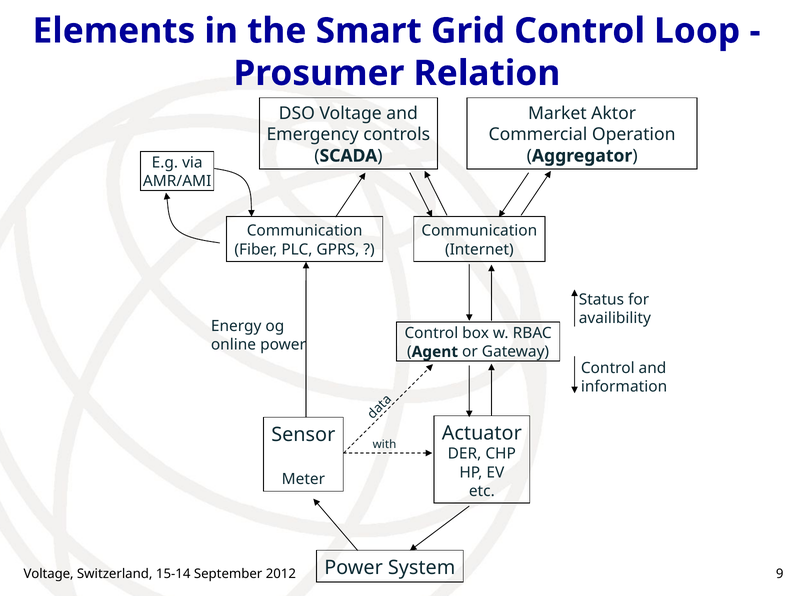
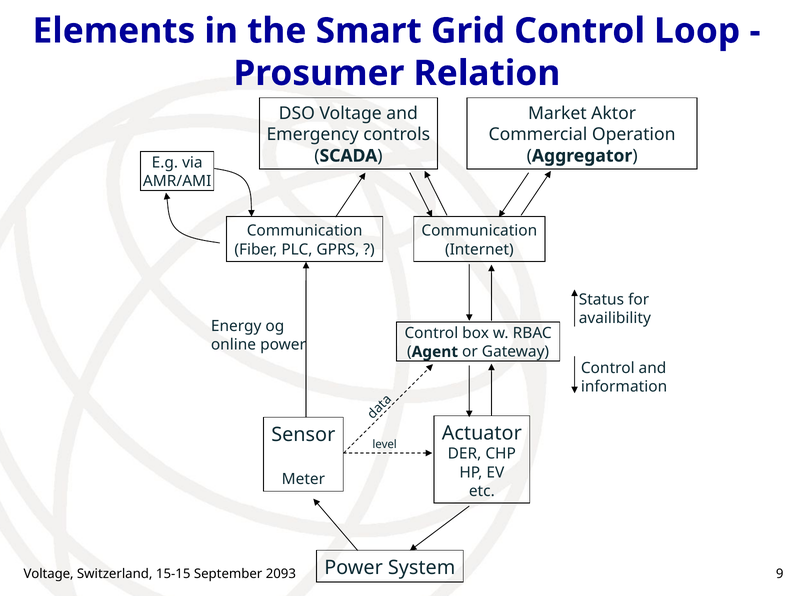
with: with -> level
15-14: 15-14 -> 15-15
2012: 2012 -> 2093
